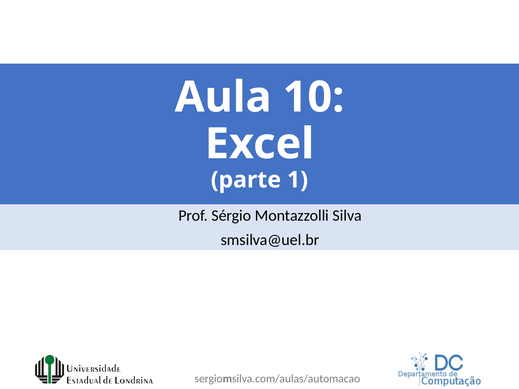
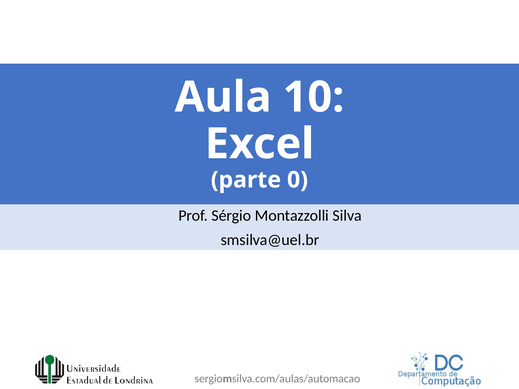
1: 1 -> 0
